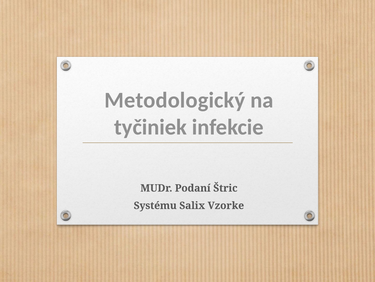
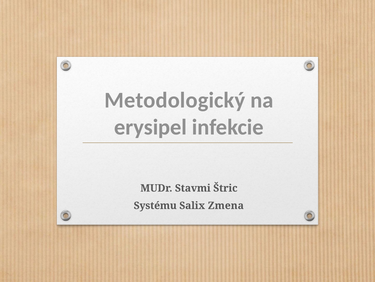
tyčiniek: tyčiniek -> erysipel
Podaní: Podaní -> Stavmi
Vzorke: Vzorke -> Zmena
